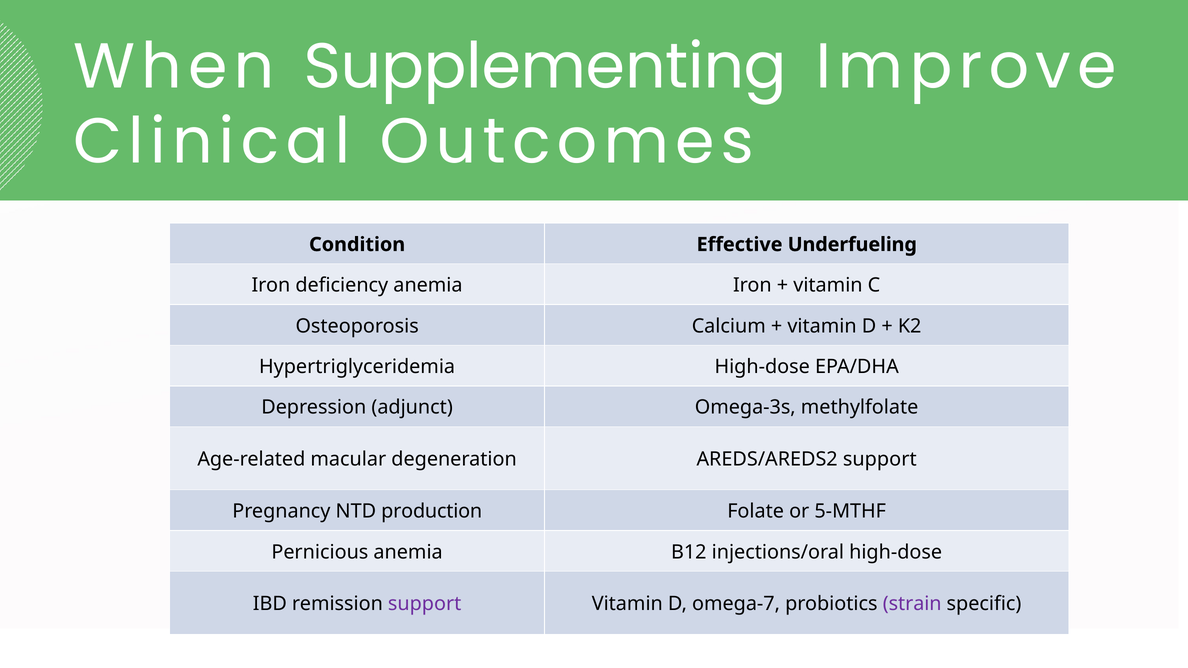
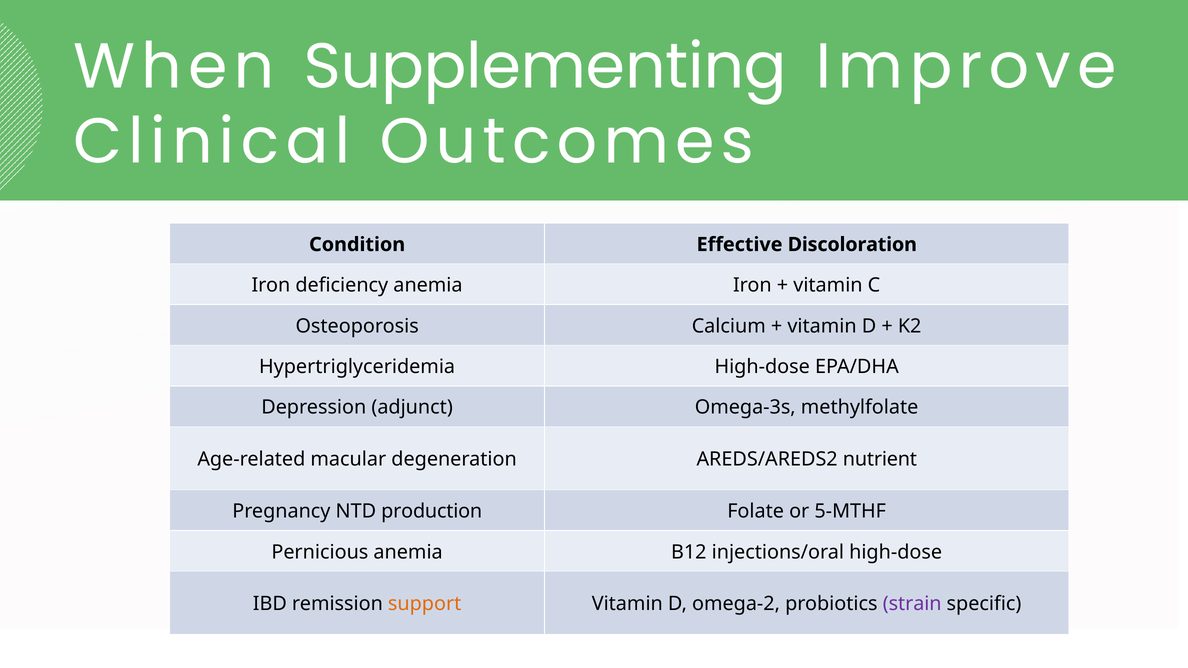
Underfueling: Underfueling -> Discoloration
AREDS/AREDS2 support: support -> nutrient
support at (425, 604) colour: purple -> orange
omega-7: omega-7 -> omega-2
